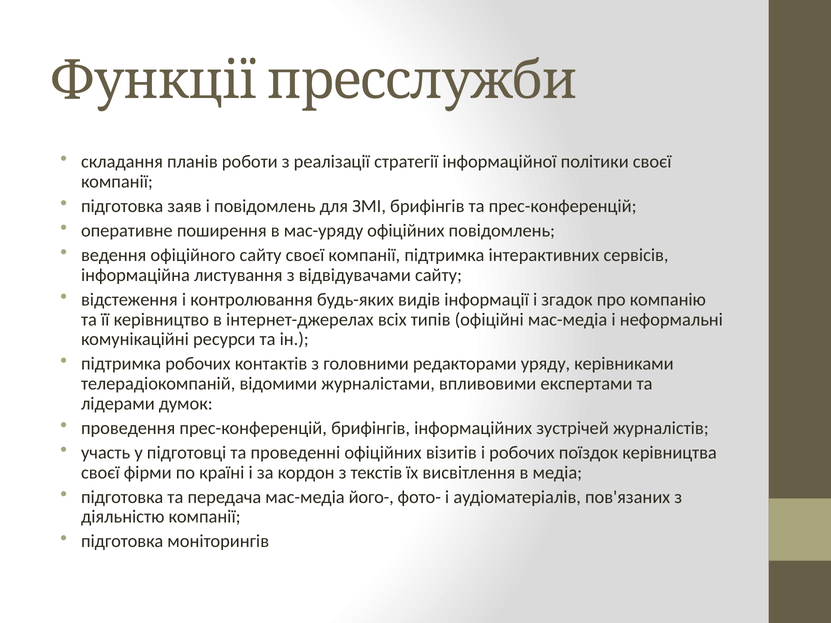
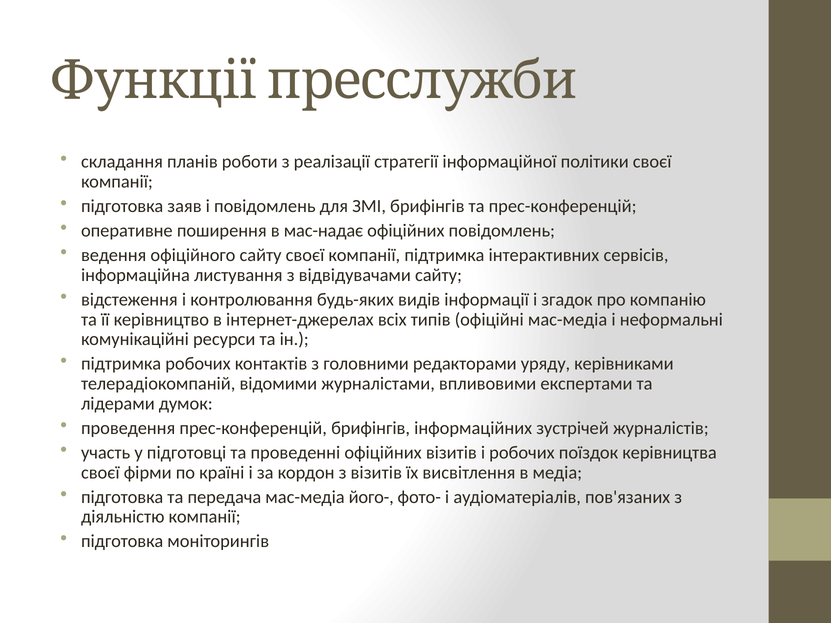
мас-уряду: мас-уряду -> мас-надає
з текстів: текстів -> візитів
